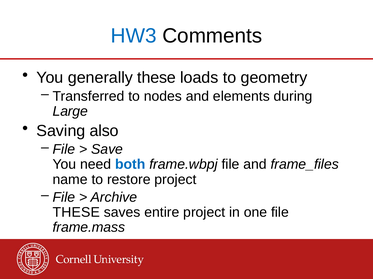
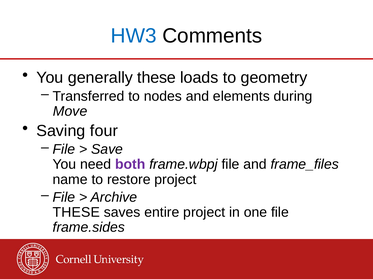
Large: Large -> Move
also: also -> four
both colour: blue -> purple
frame.mass: frame.mass -> frame.sides
